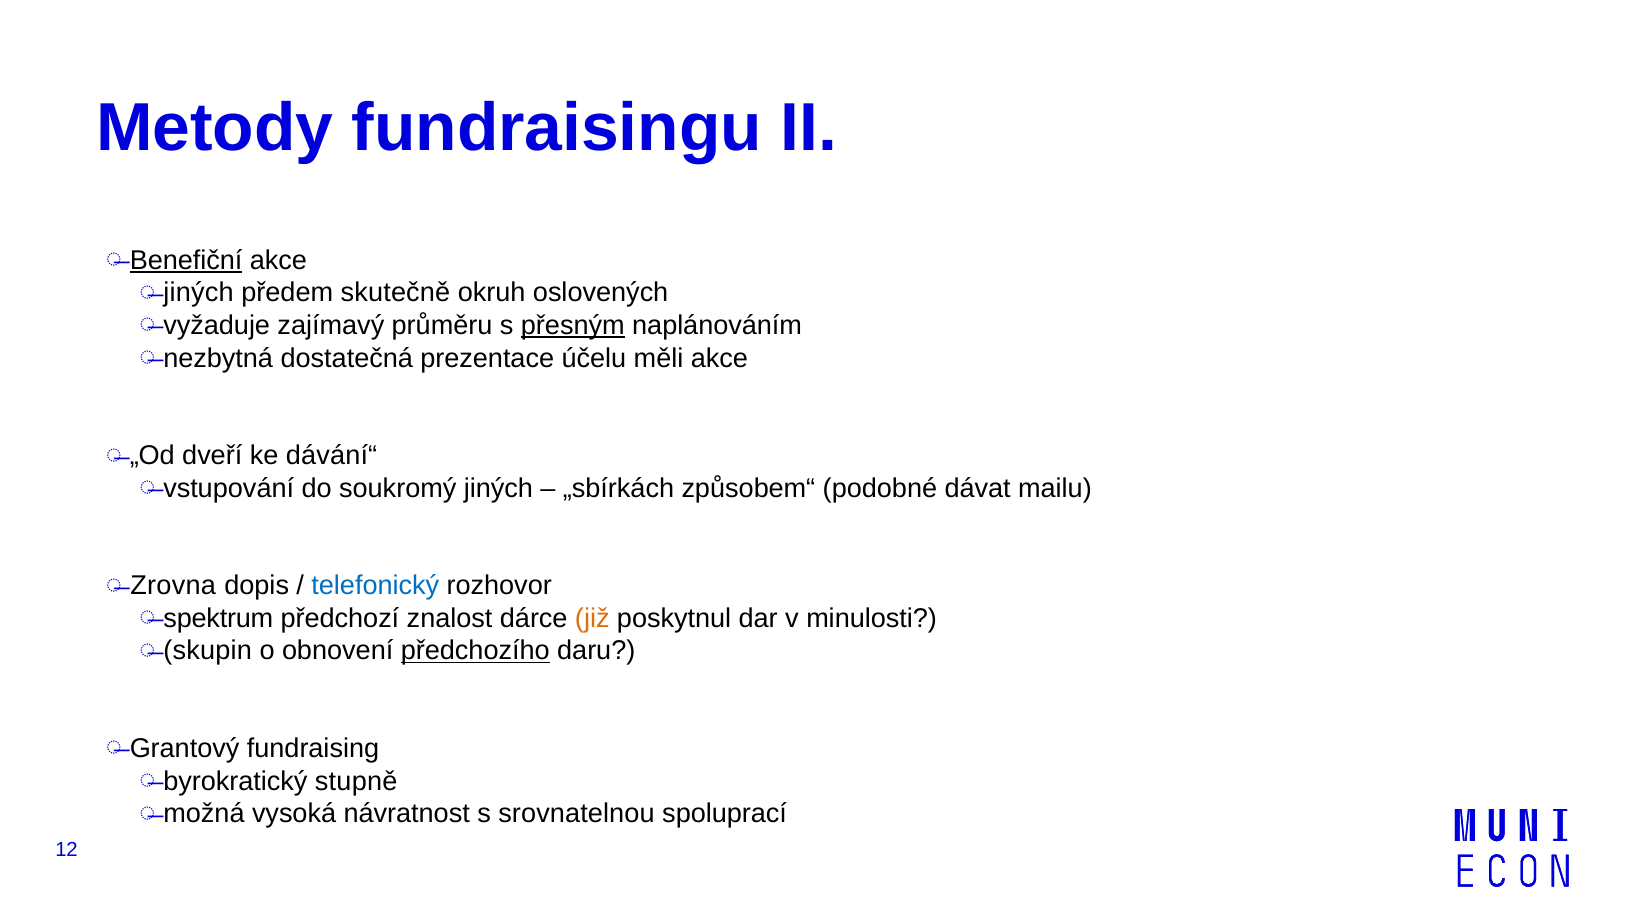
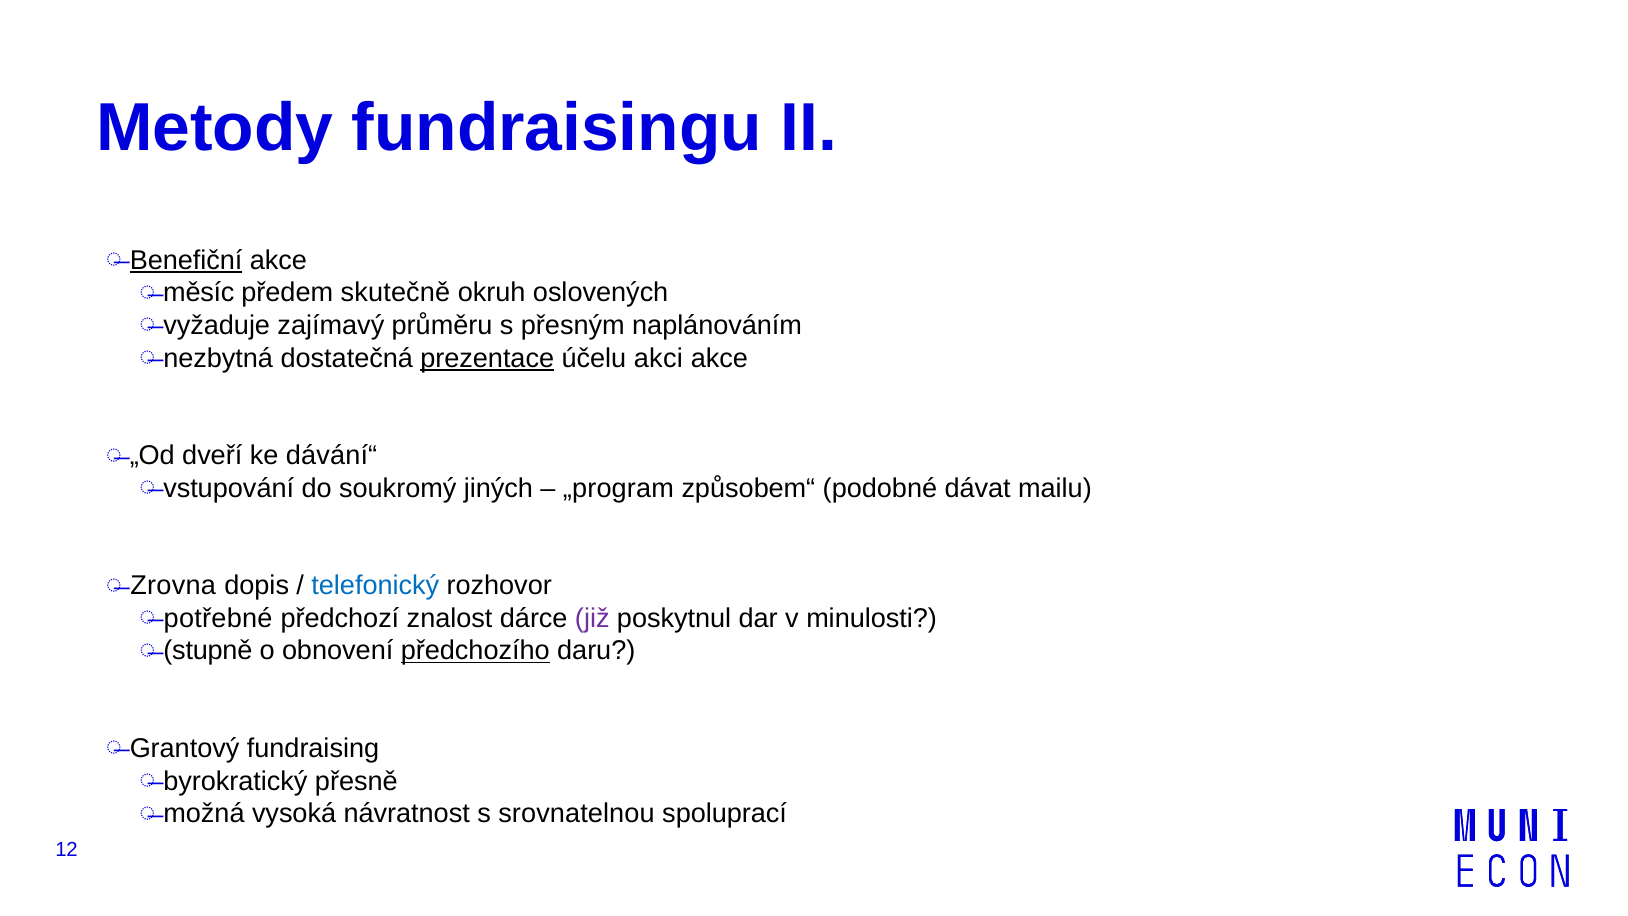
jiných at (199, 293): jiných -> měsíc
přesným underline: present -> none
prezentace underline: none -> present
měli: měli -> akci
„sbírkách: „sbírkách -> „program
spektrum: spektrum -> potřebné
již colour: orange -> purple
skupin: skupin -> stupně
stupně: stupně -> přesně
